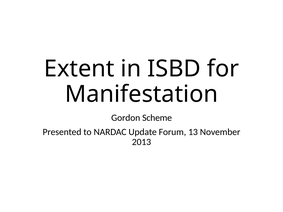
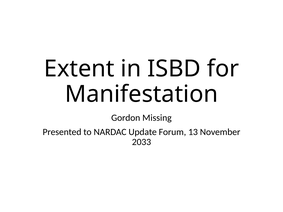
Scheme: Scheme -> Missing
2013: 2013 -> 2033
